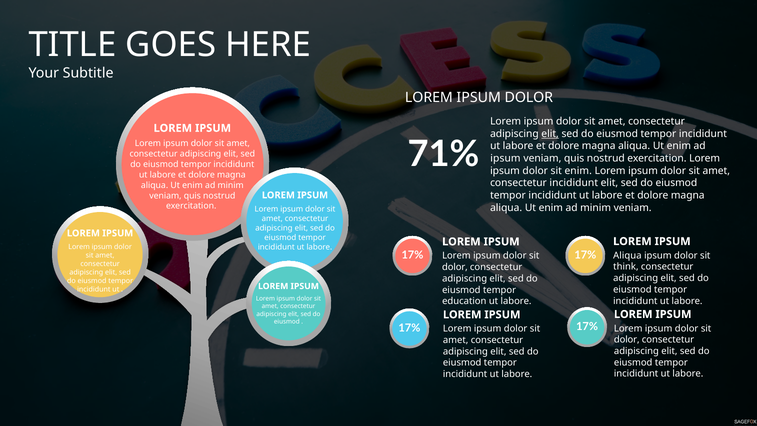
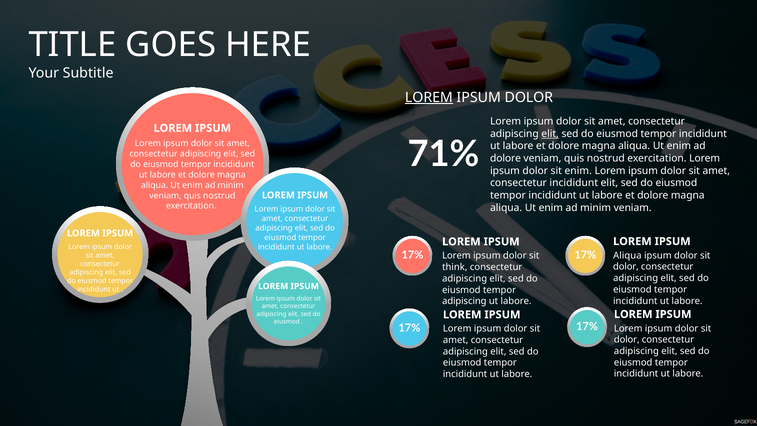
LOREM at (429, 97) underline: none -> present
ipsum at (505, 158): ipsum -> dolore
think at (626, 267): think -> dolor
dolor at (455, 267): dolor -> think
education at (464, 301): education -> adipiscing
